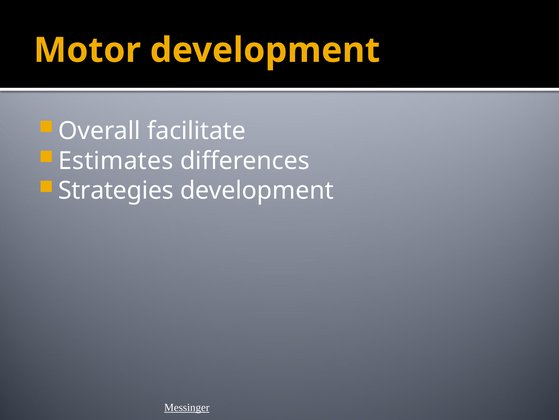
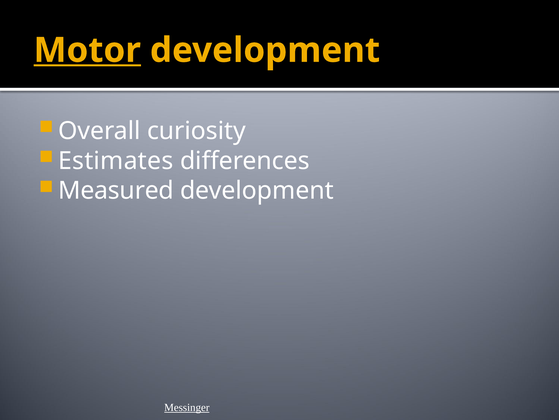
Motor underline: none -> present
facilitate: facilitate -> curiosity
Strategies: Strategies -> Measured
